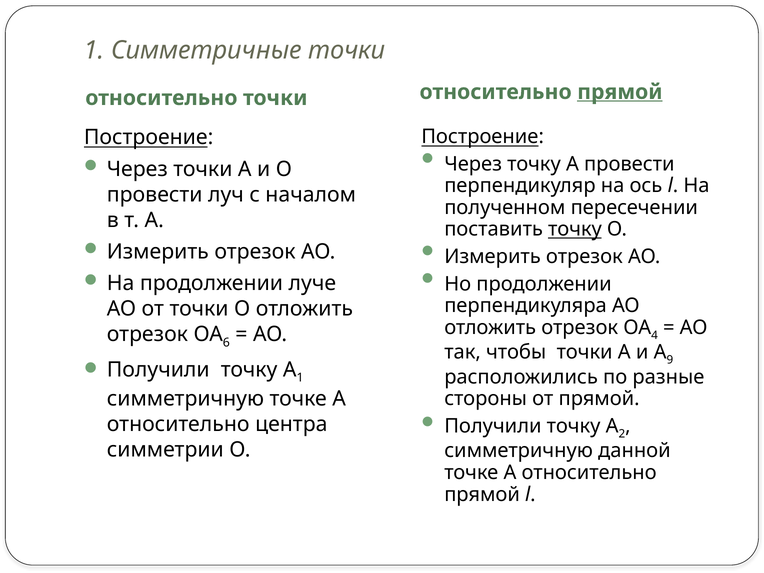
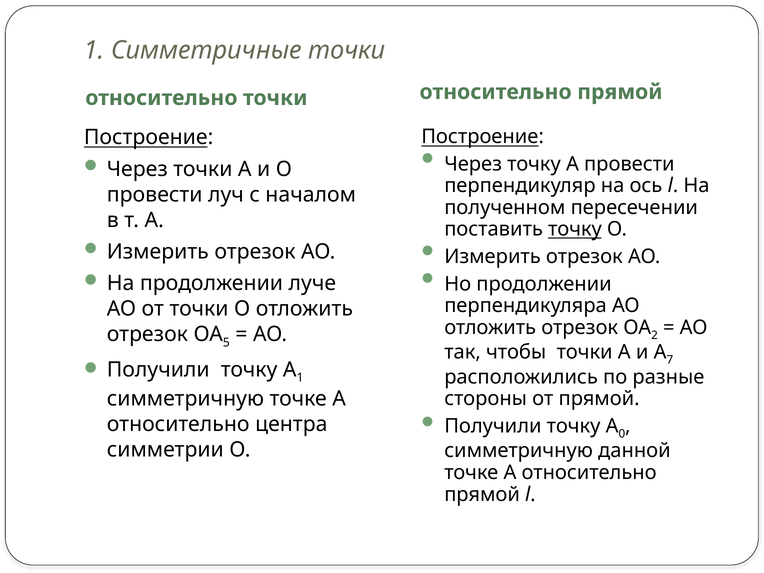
прямой at (620, 92) underline: present -> none
4: 4 -> 2
6: 6 -> 5
9: 9 -> 7
2: 2 -> 0
